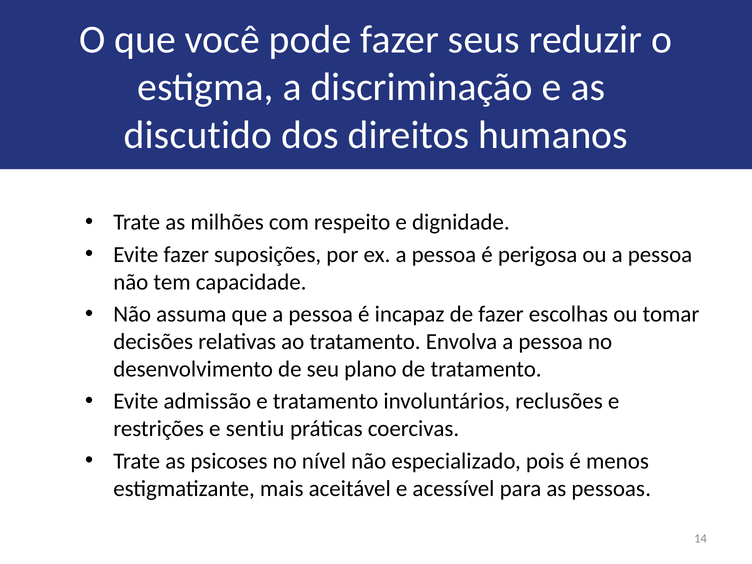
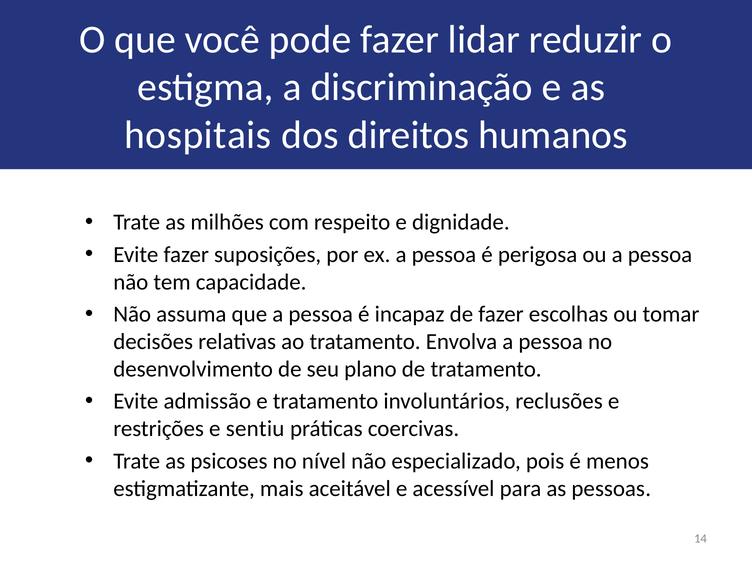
seus: seus -> lidar
discutido: discutido -> hospitais
